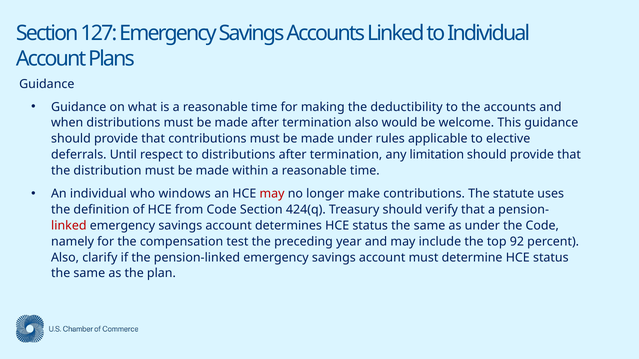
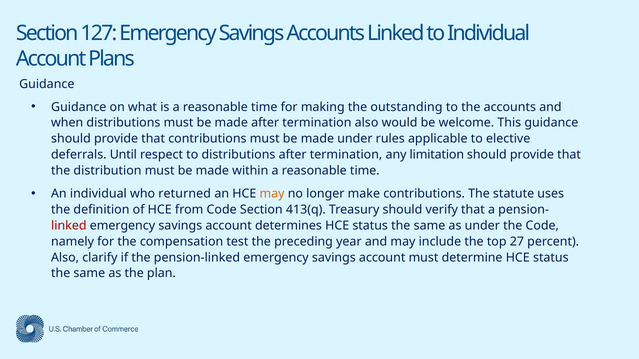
deductibility: deductibility -> outstanding
windows: windows -> returned
may at (272, 194) colour: red -> orange
424(q: 424(q -> 413(q
92: 92 -> 27
